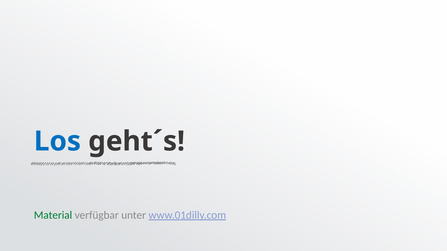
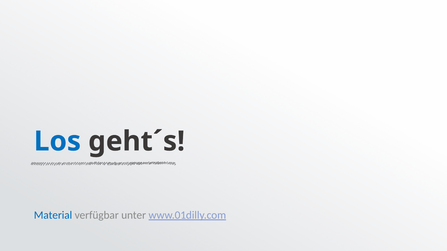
Material colour: green -> blue
